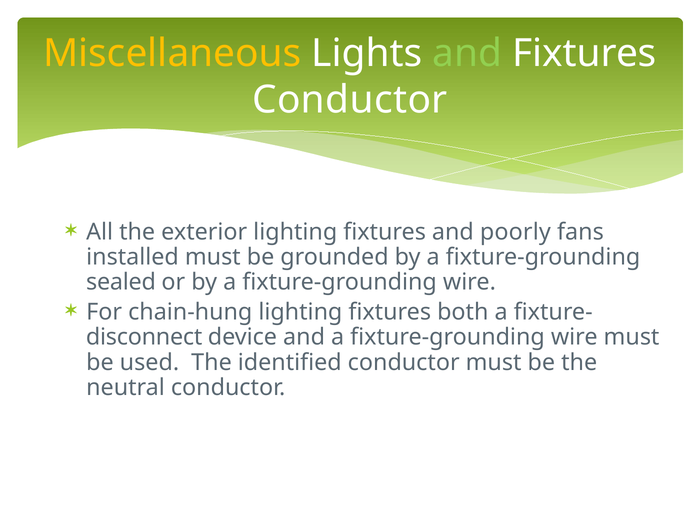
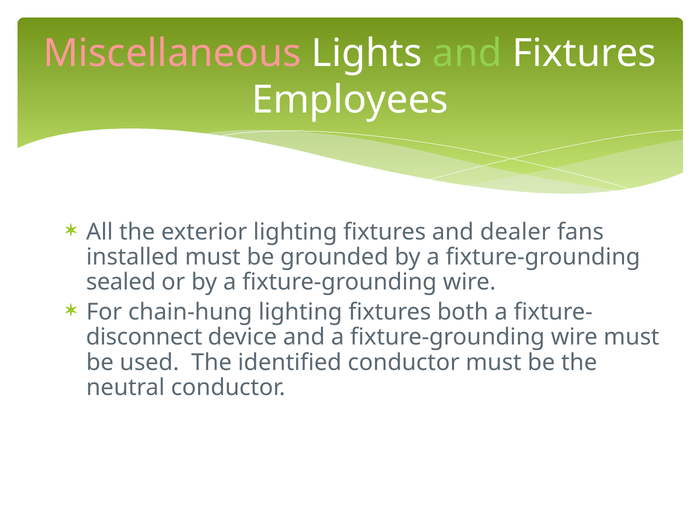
Miscellaneous colour: yellow -> pink
Conductor at (350, 100): Conductor -> Employees
poorly: poorly -> dealer
